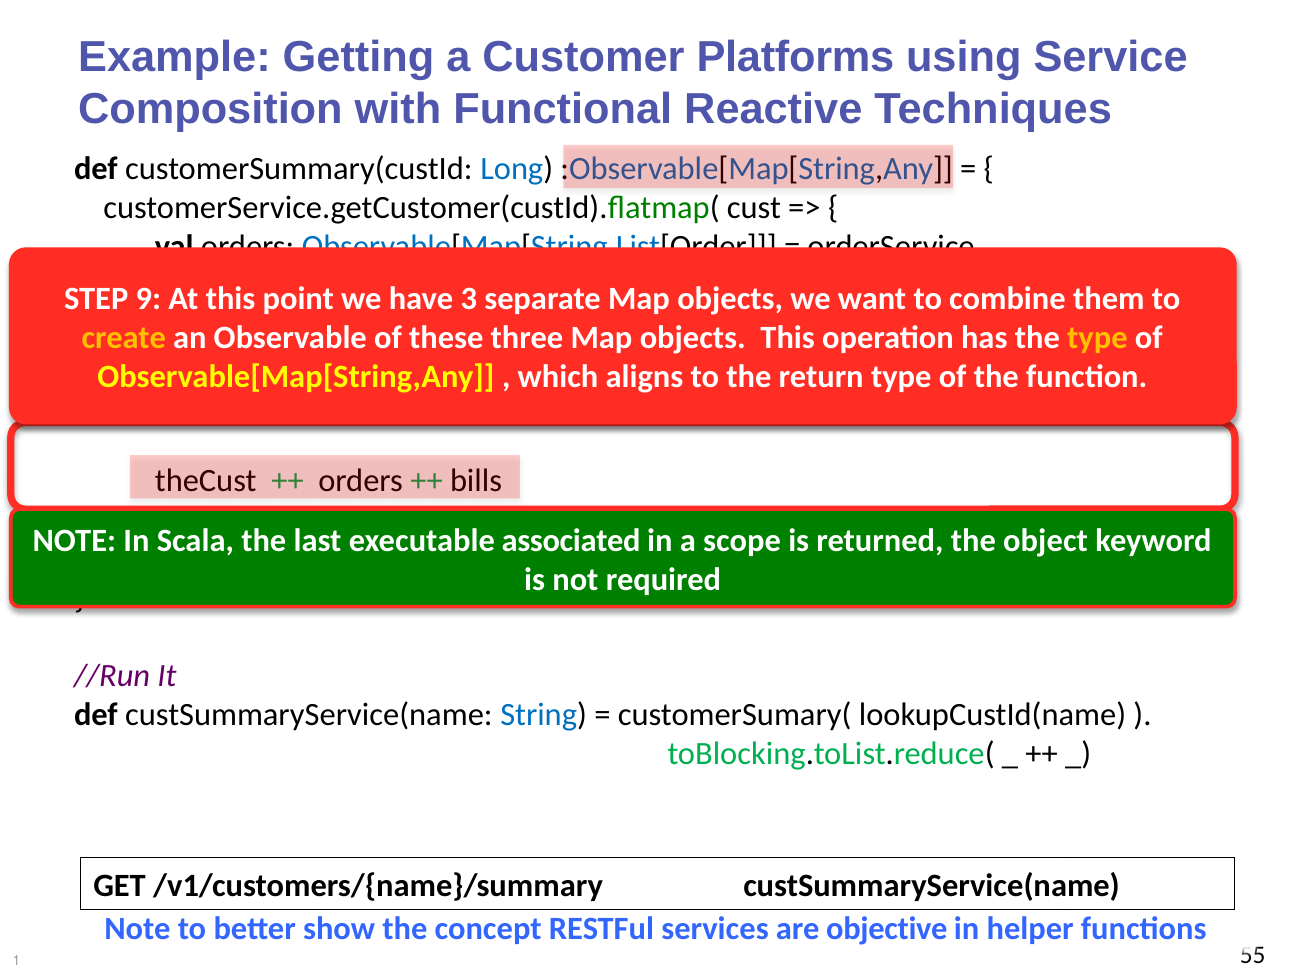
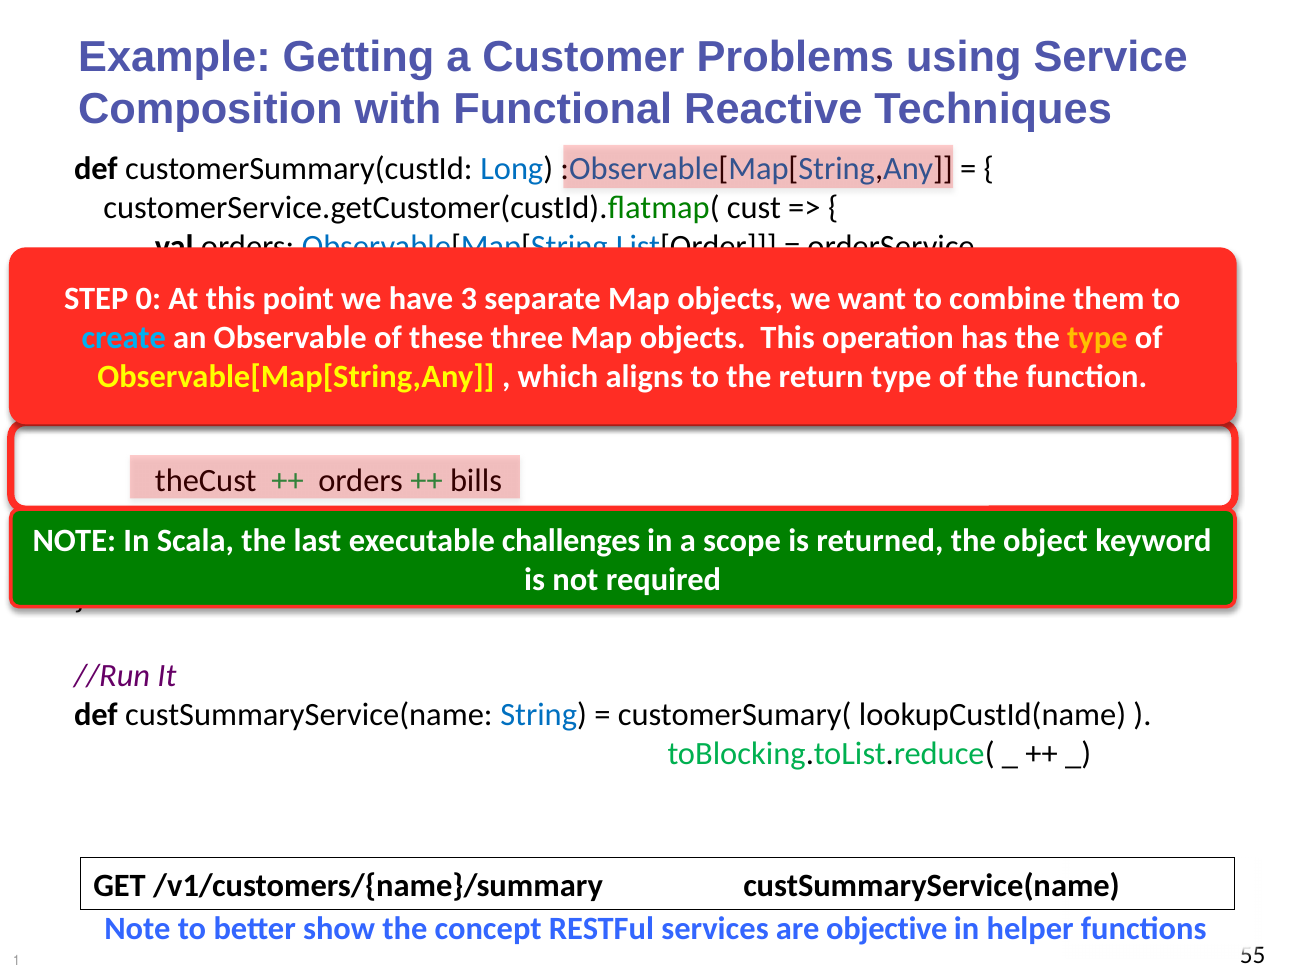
Platforms: Platforms -> Problems
9: 9 -> 0
create colour: yellow -> light blue
associated: associated -> challenges
